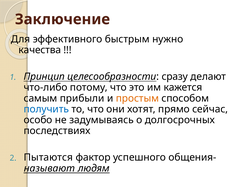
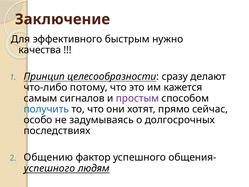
прибыли: прибыли -> сигналов
простым colour: orange -> purple
Пытаются: Пытаются -> Общению
называют at (49, 168): называют -> успешного
